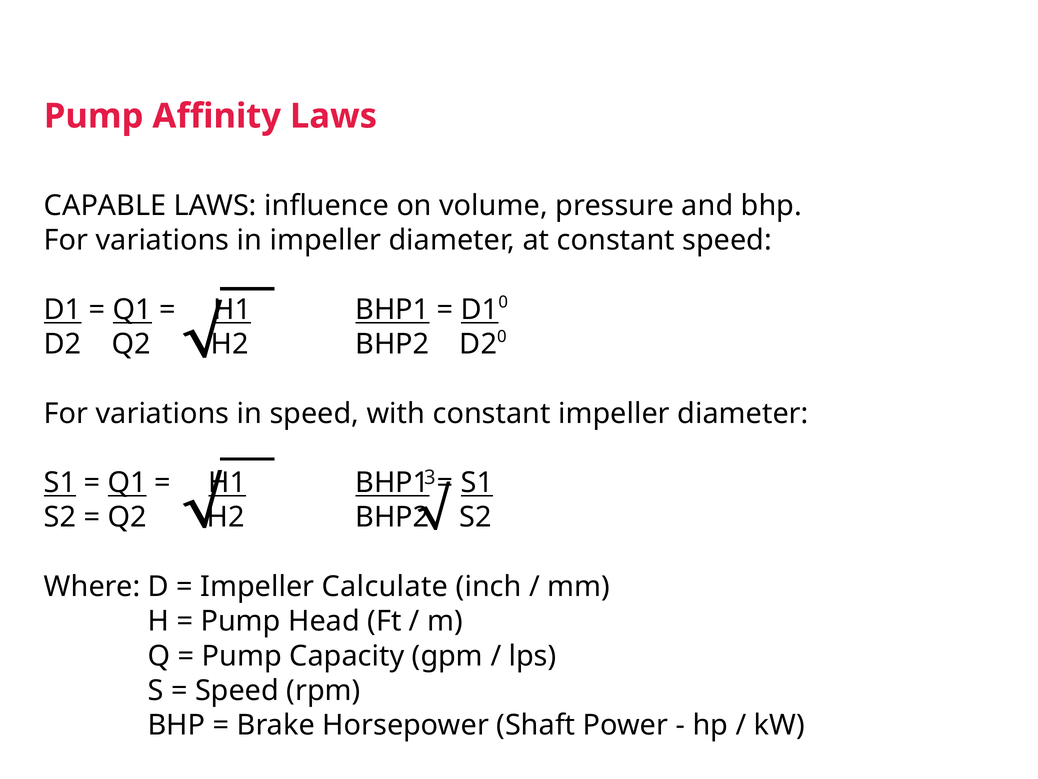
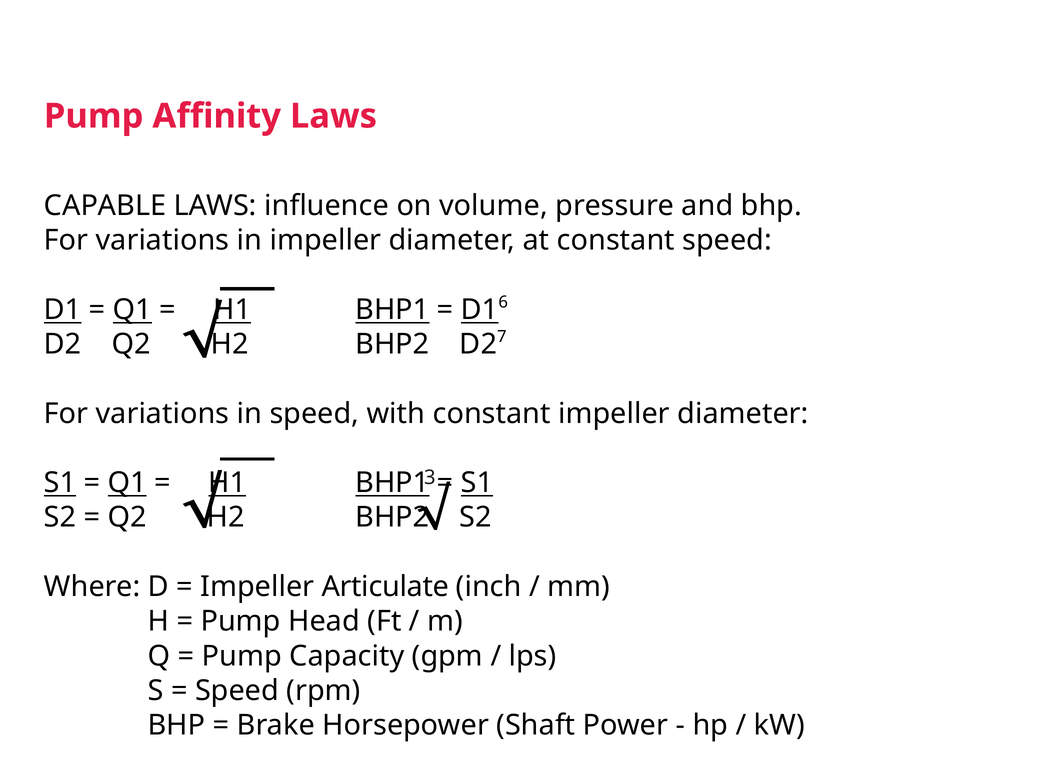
D1 0: 0 -> 6
D2 0: 0 -> 7
Calculate: Calculate -> Articulate
